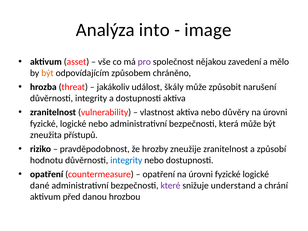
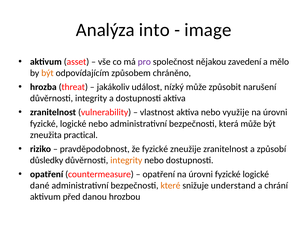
škály: škály -> nízký
důvěry: důvěry -> využije
přístupů: přístupů -> practical
že hrozby: hrozby -> fyzické
hodnotu: hodnotu -> důsledky
integrity at (126, 160) colour: blue -> orange
které colour: purple -> orange
